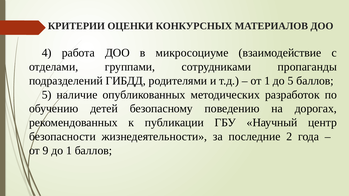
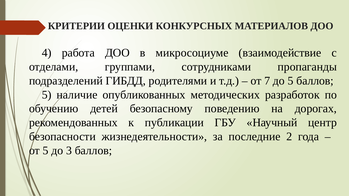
от 1: 1 -> 7
от 9: 9 -> 5
до 1: 1 -> 3
